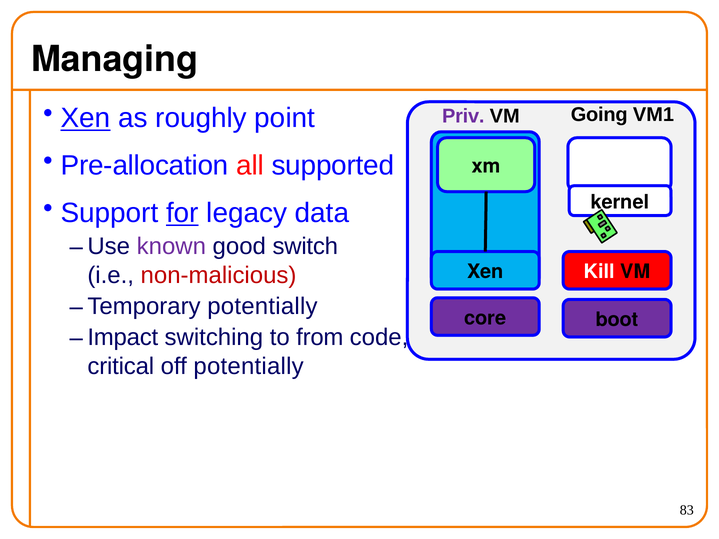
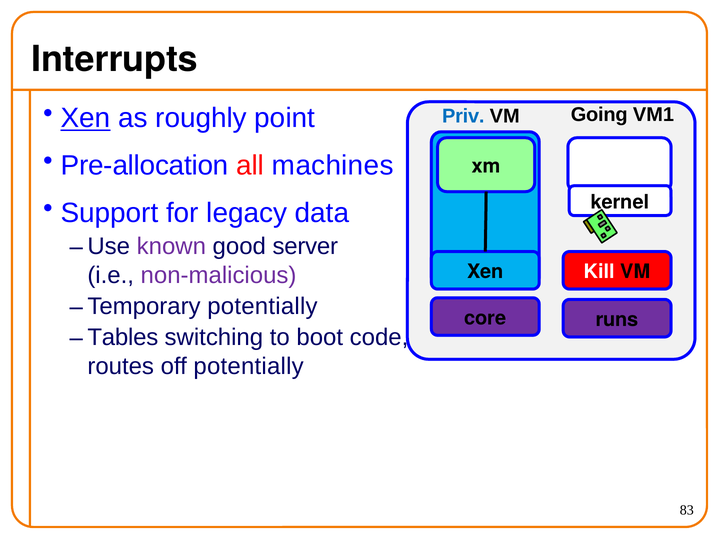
Managing: Managing -> Interrupts
Priv colour: purple -> blue
supported: supported -> machines
for underline: present -> none
switch: switch -> server
non-malicious colour: red -> purple
boot: boot -> runs
Impact: Impact -> Tables
from: from -> boot
critical: critical -> routes
